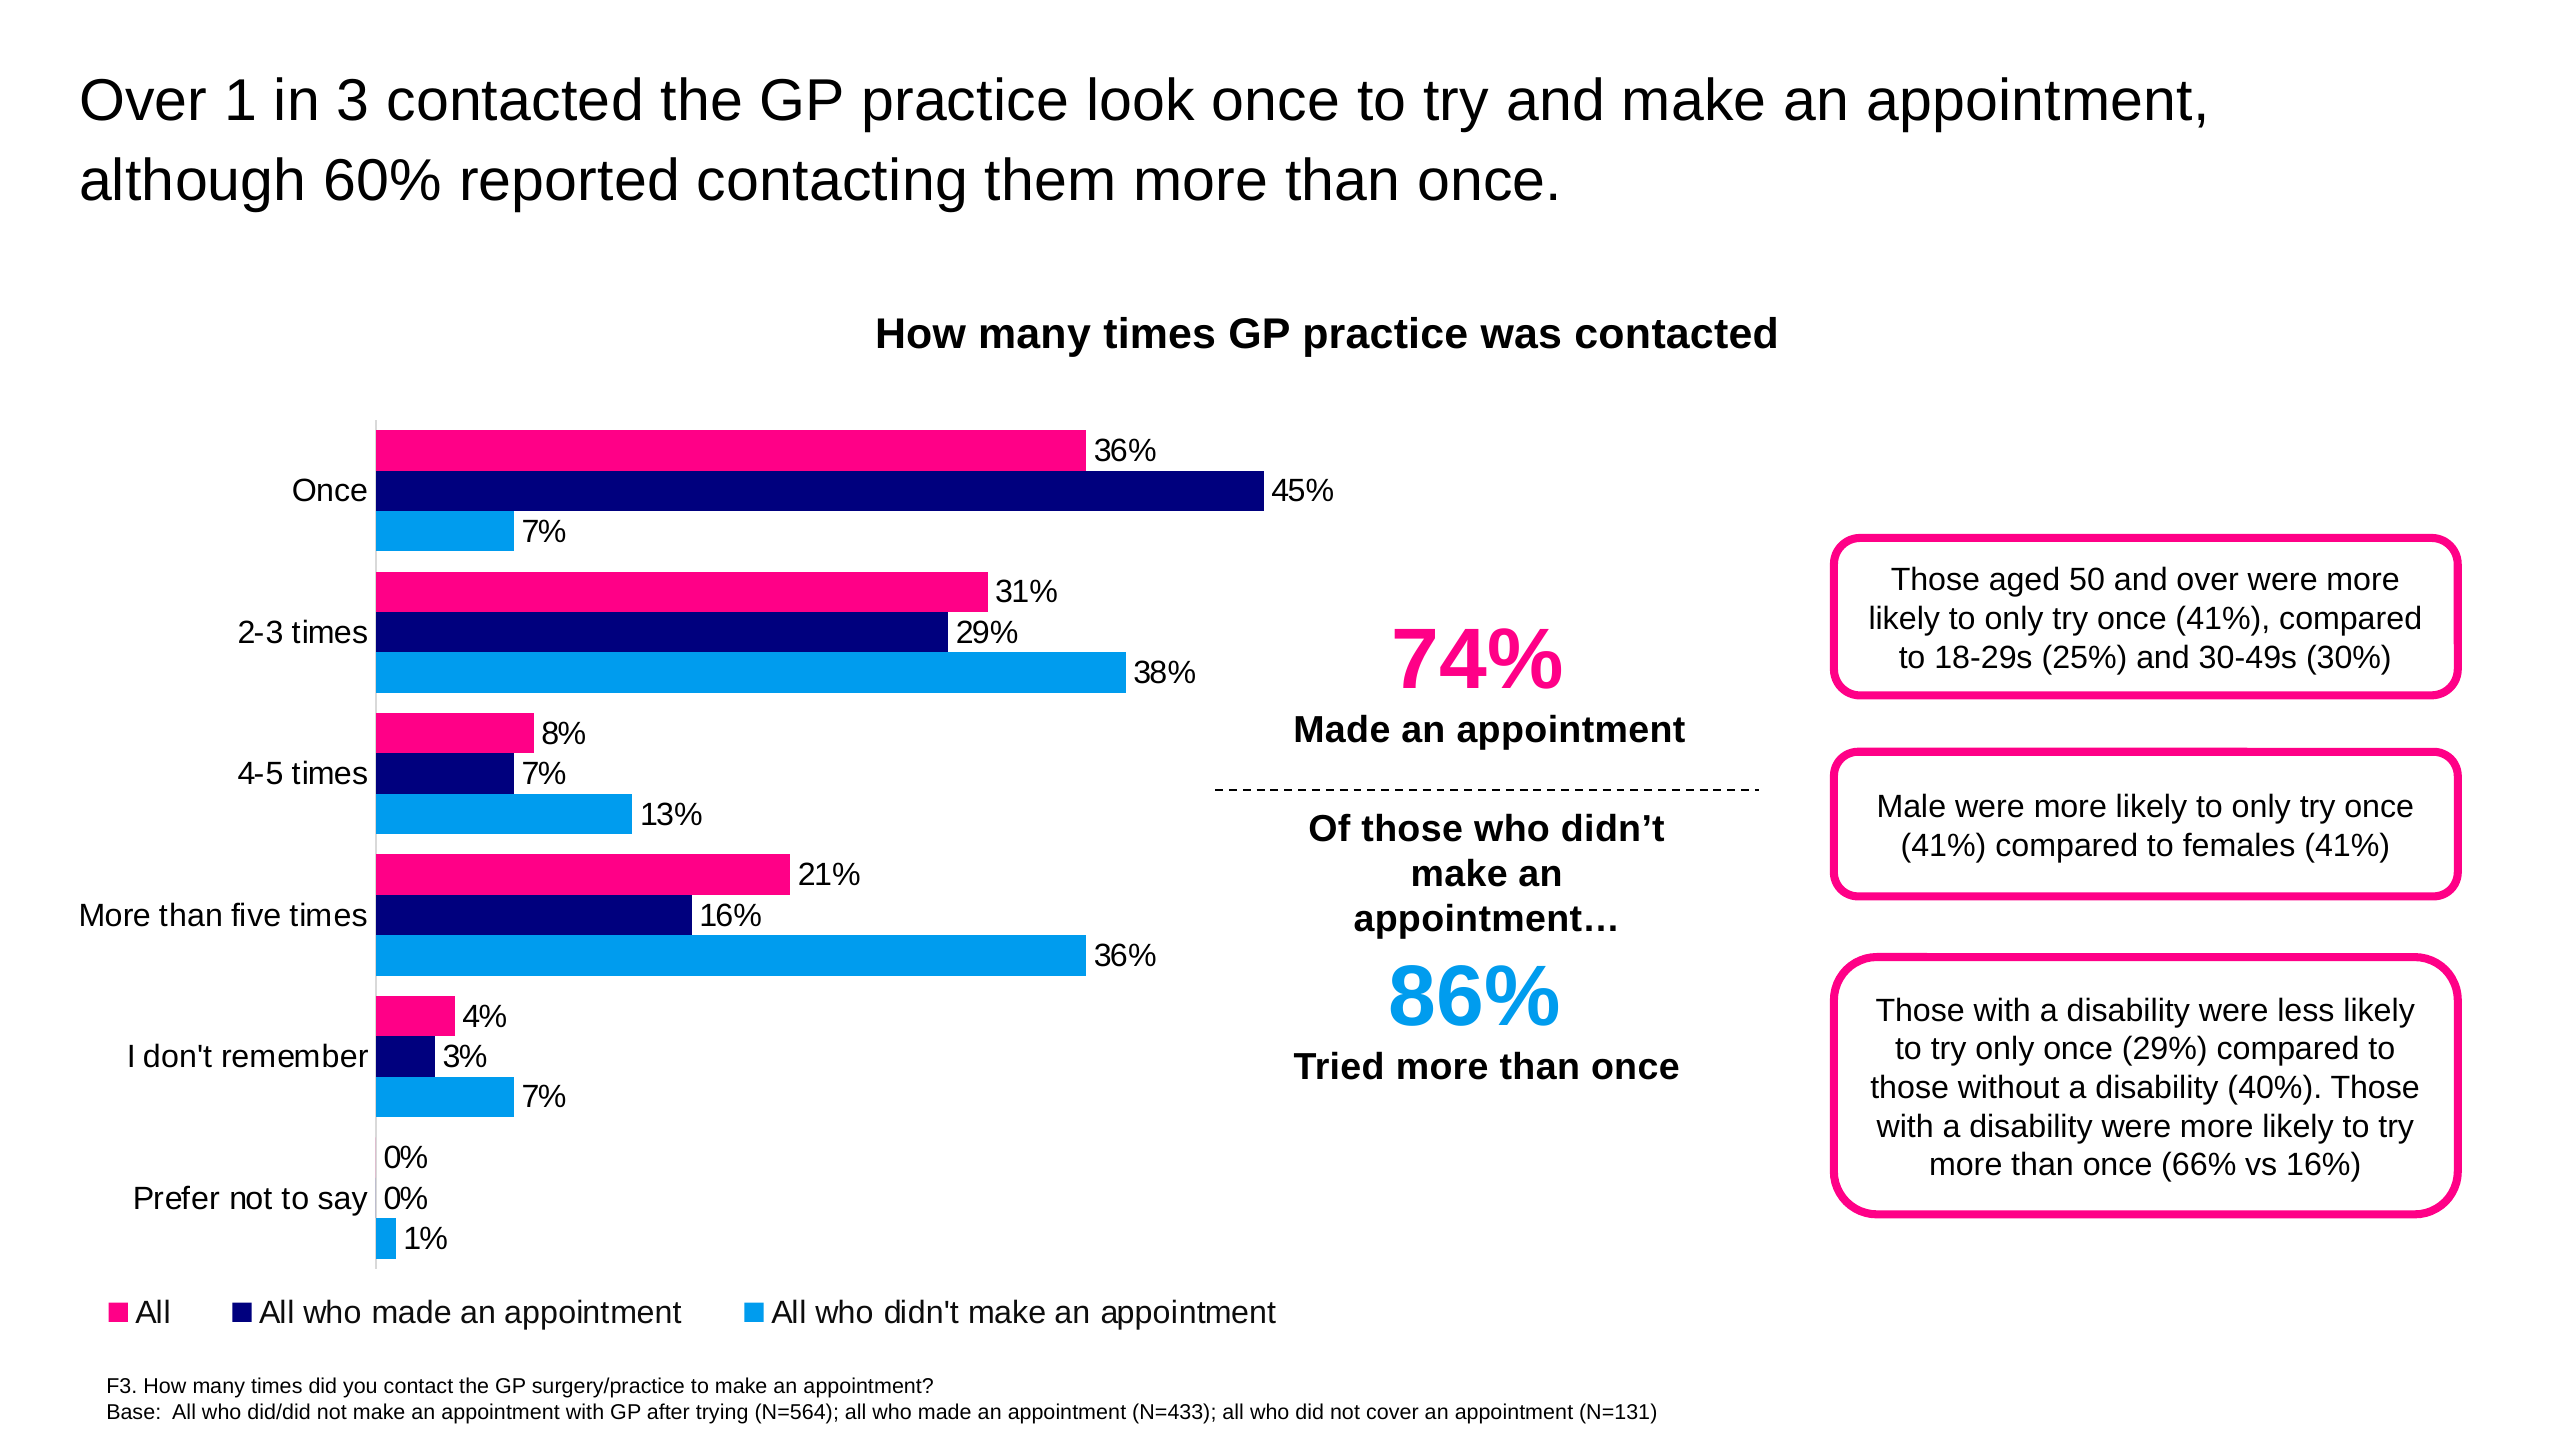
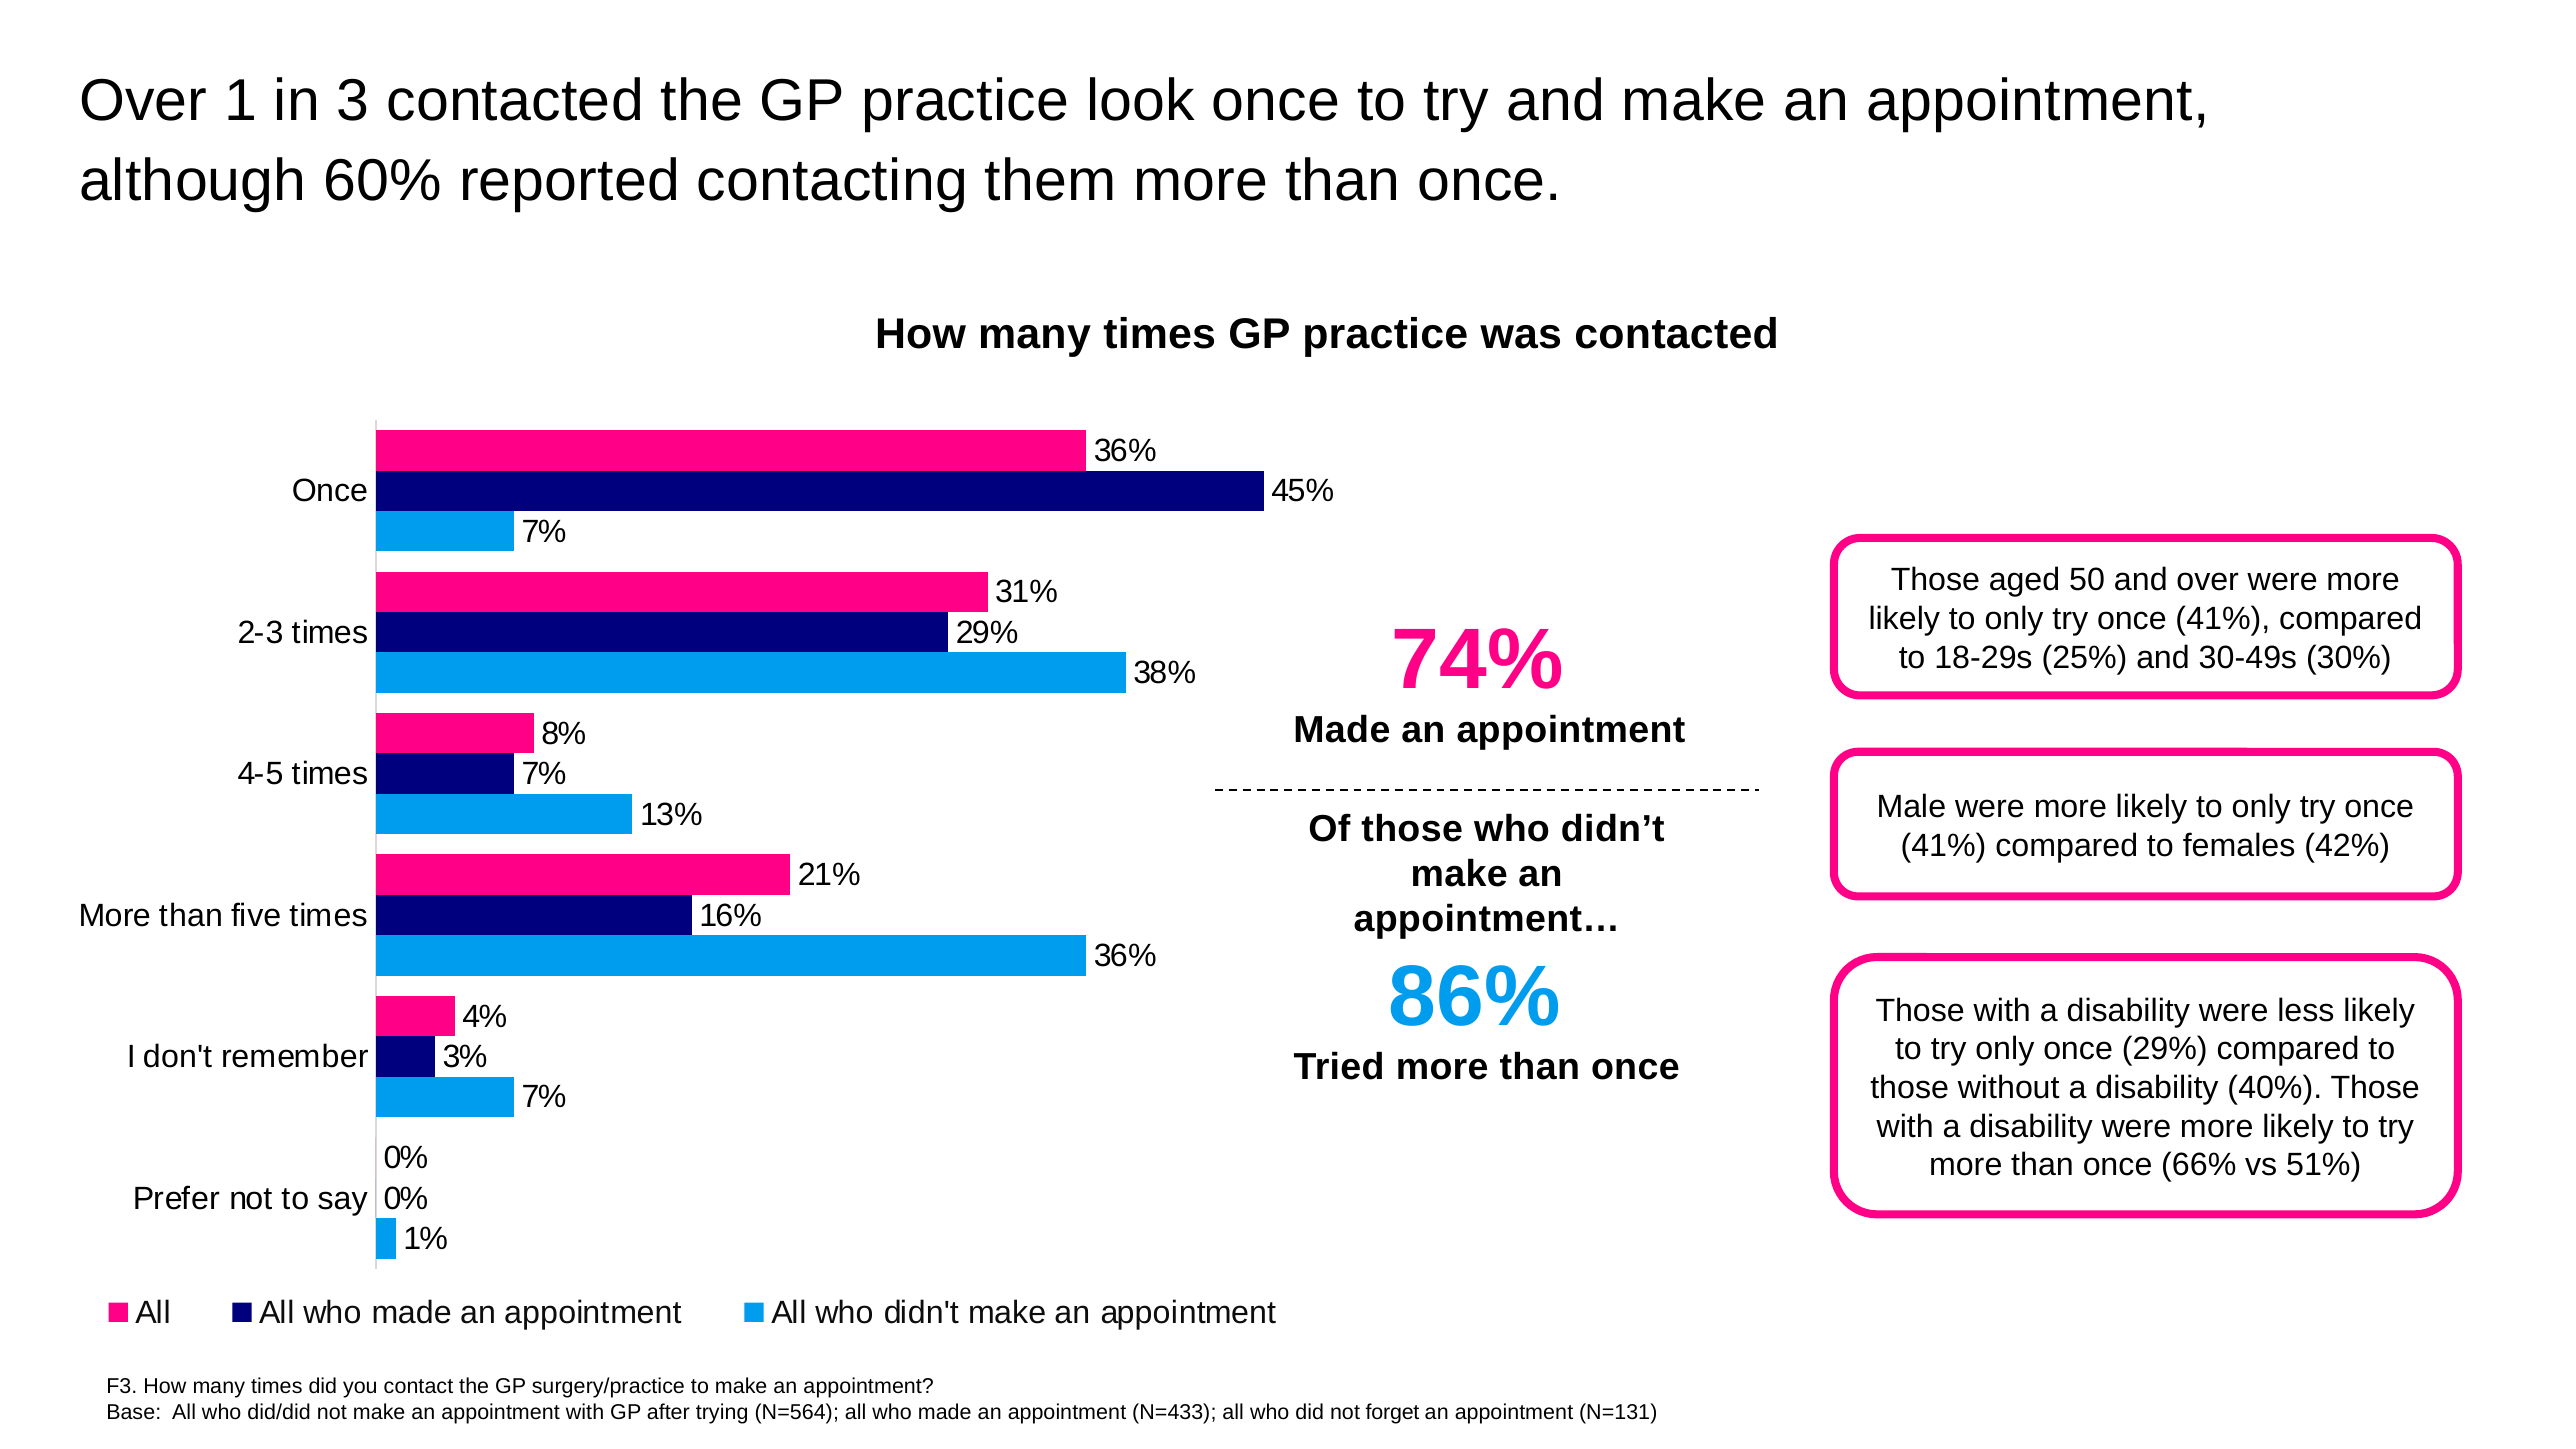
females 41%: 41% -> 42%
vs 16%: 16% -> 51%
cover: cover -> forget
